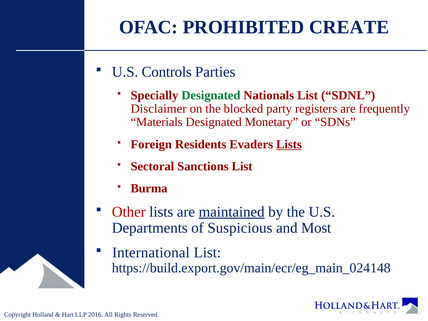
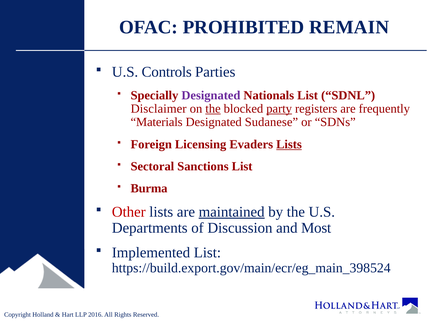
CREATE: CREATE -> REMAIN
Designated at (211, 95) colour: green -> purple
the at (213, 109) underline: none -> present
party underline: none -> present
Monetary: Monetary -> Sudanese
Residents: Residents -> Licensing
Suspicious: Suspicious -> Discussion
International: International -> Implemented
https://build.export.gov/main/ecr/eg_main_024148: https://build.export.gov/main/ecr/eg_main_024148 -> https://build.export.gov/main/ecr/eg_main_398524
